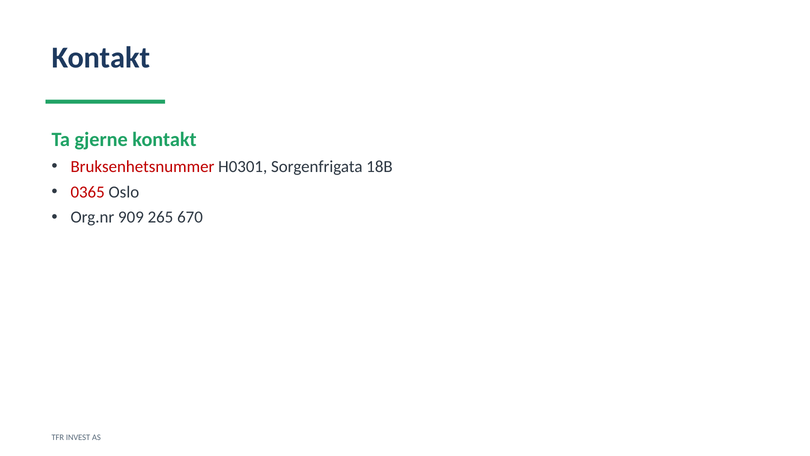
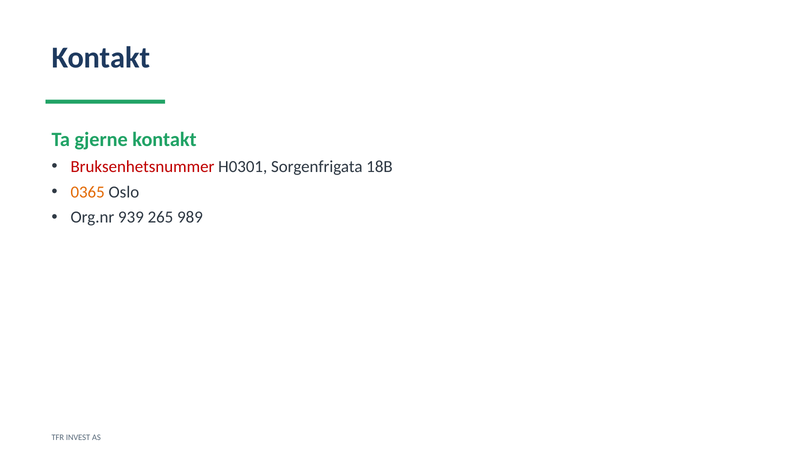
0365 colour: red -> orange
909: 909 -> 939
670: 670 -> 989
